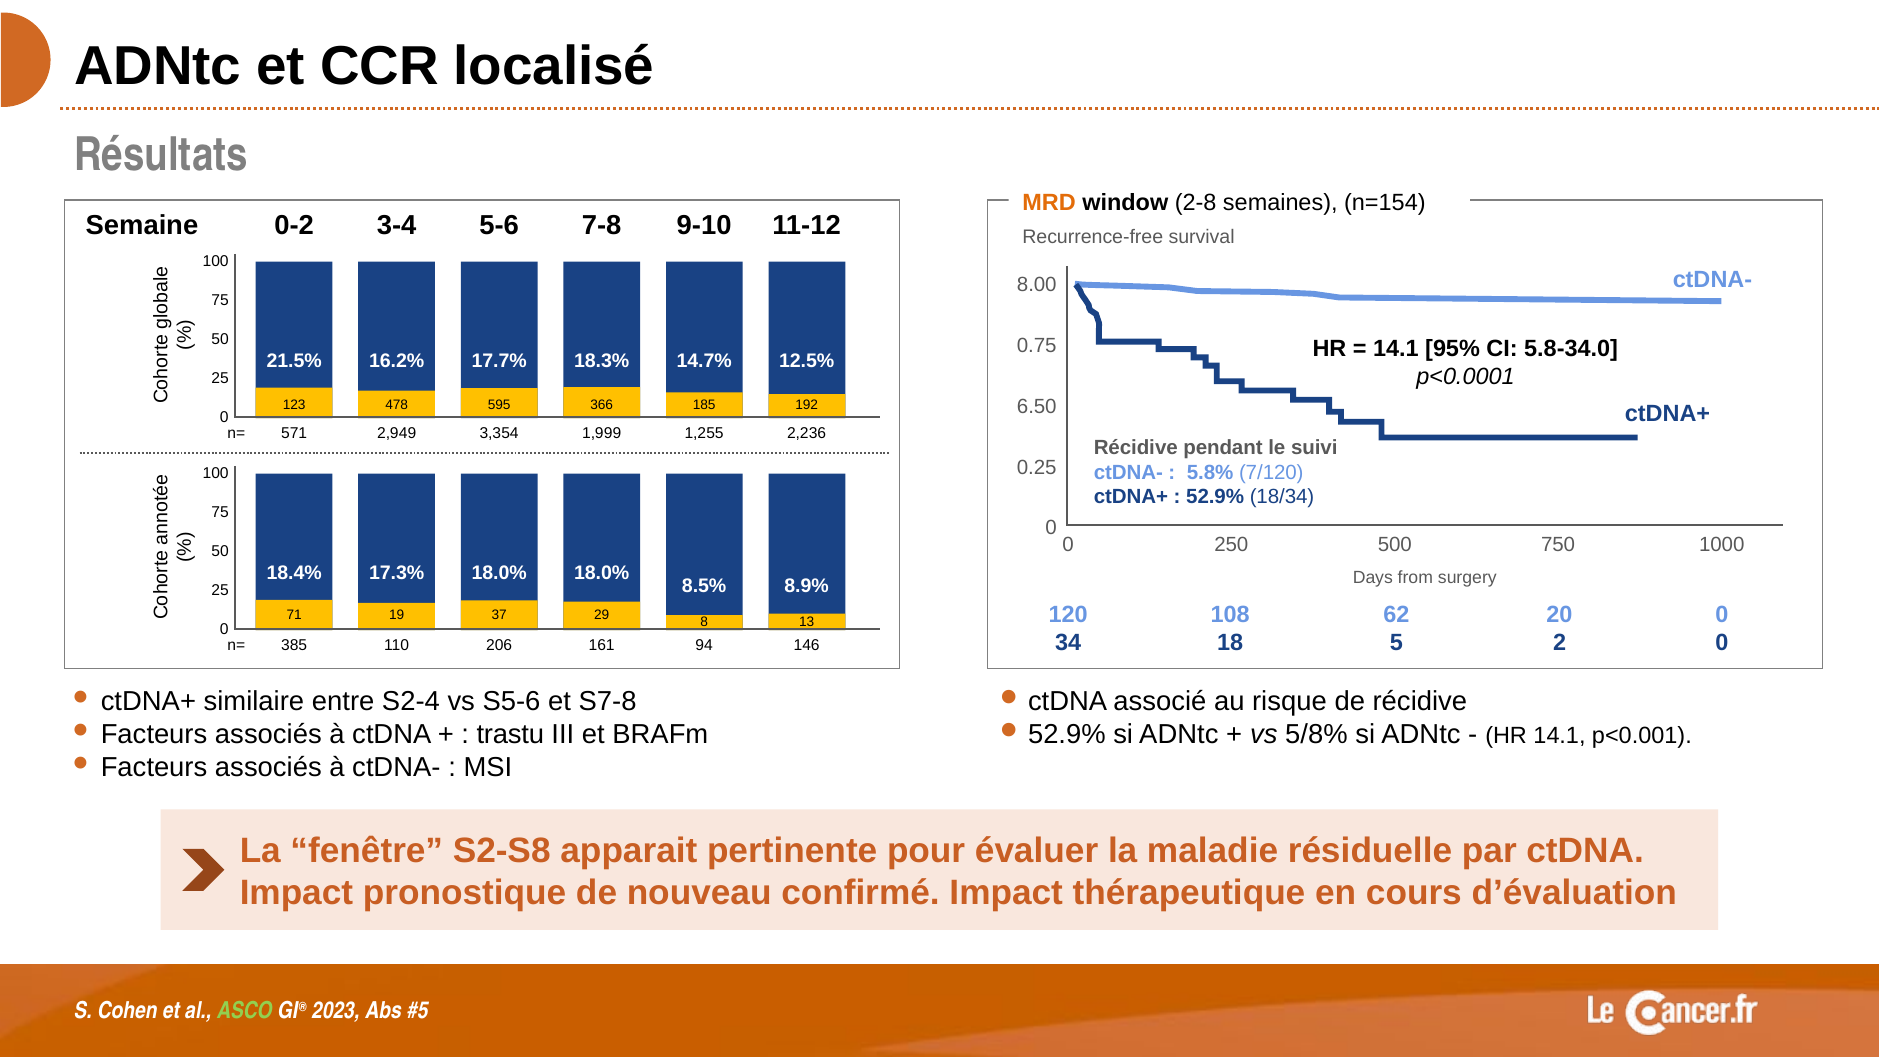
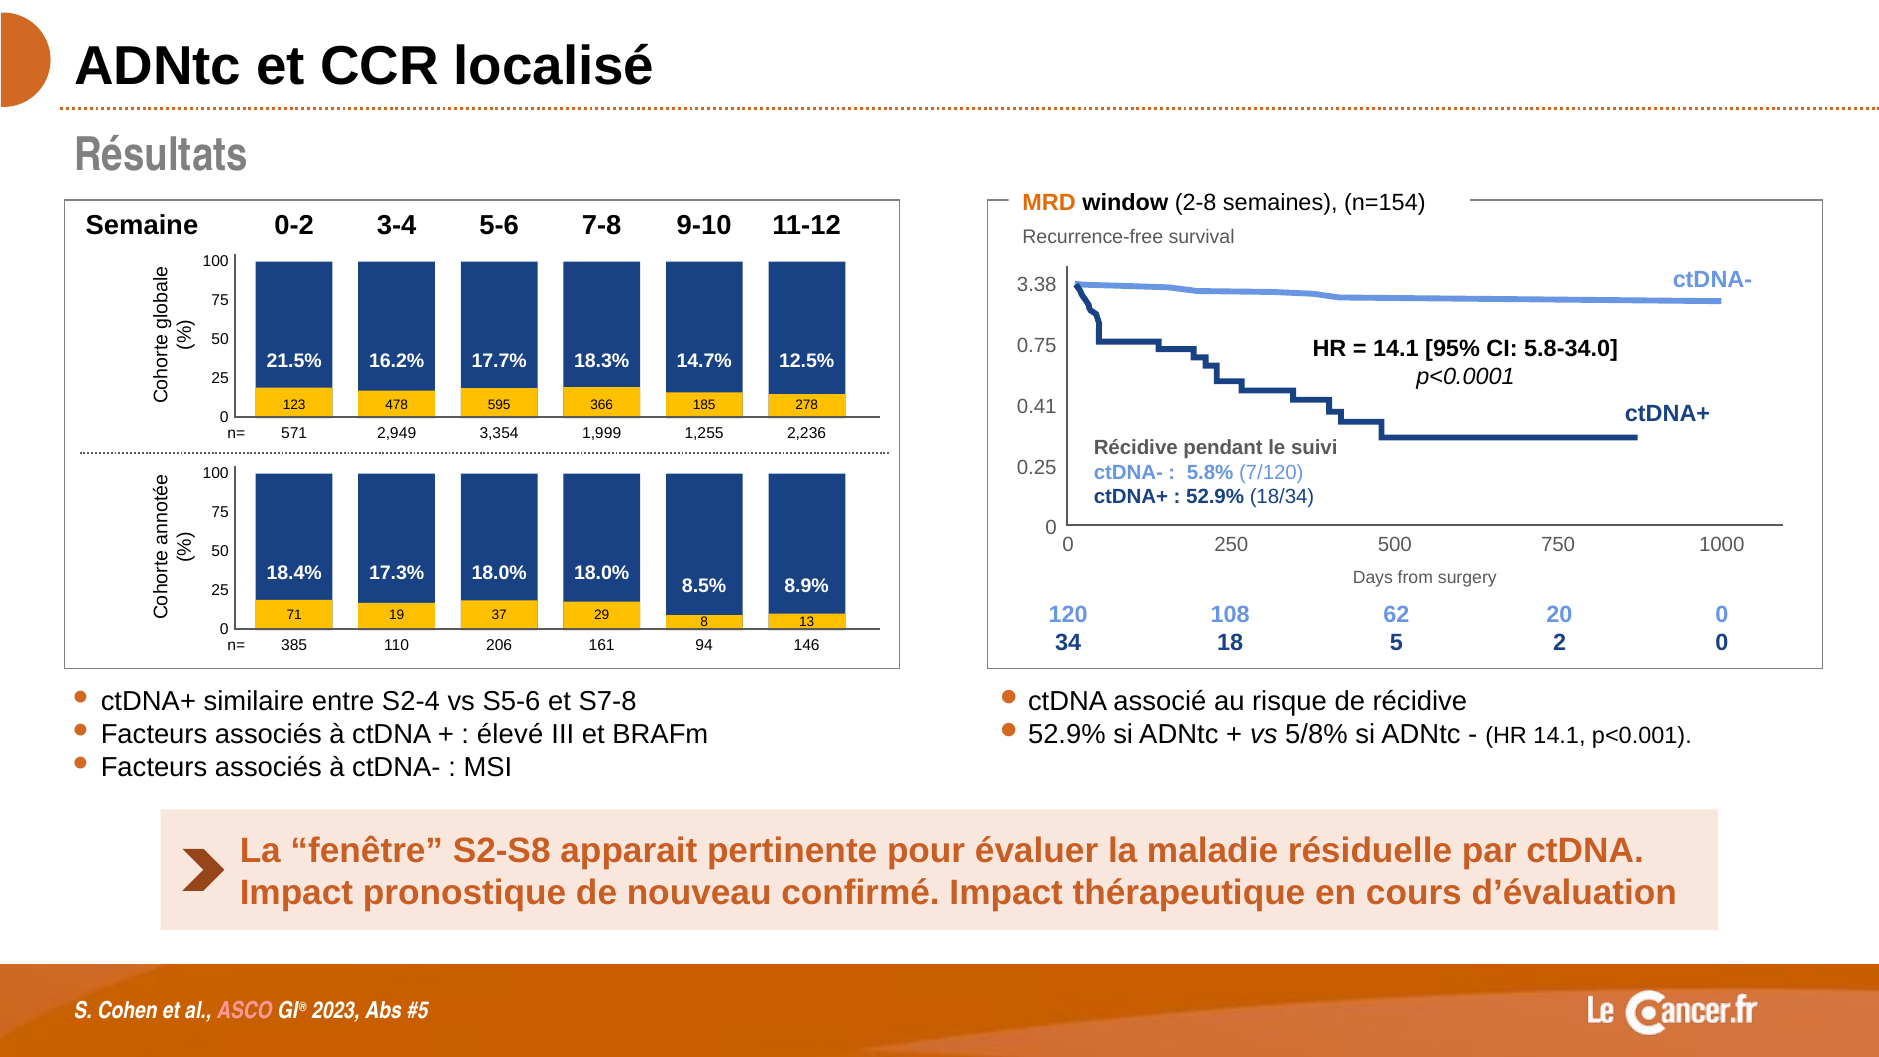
8.00: 8.00 -> 3.38
6.50: 6.50 -> 0.41
192: 192 -> 278
trastu: trastu -> élevé
ASCO colour: light green -> pink
